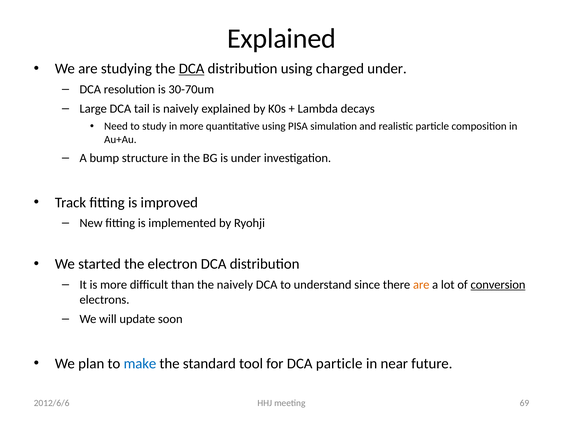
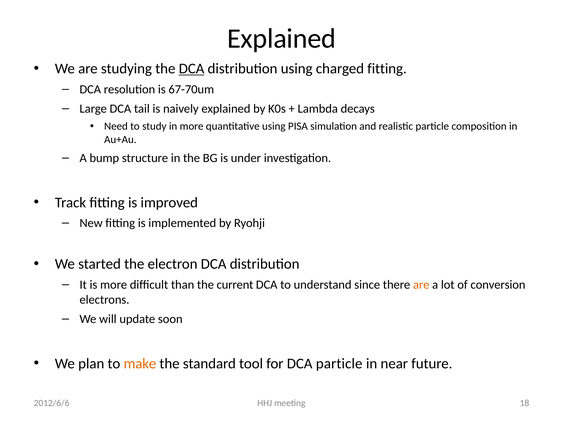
charged under: under -> fitting
30-70um: 30-70um -> 67-70um
the naively: naively -> current
conversion underline: present -> none
make colour: blue -> orange
69: 69 -> 18
